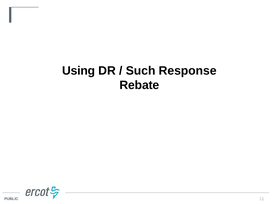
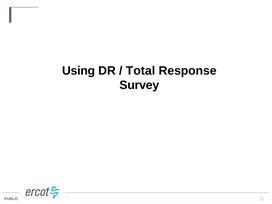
Such: Such -> Total
Rebate: Rebate -> Survey
